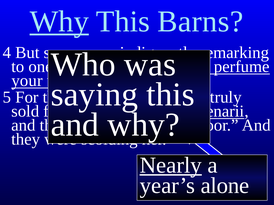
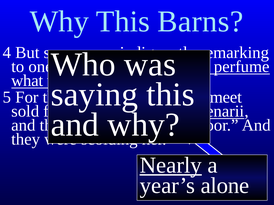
Why at (59, 22) underline: present -> none
your: your -> what
truly: truly -> meet
